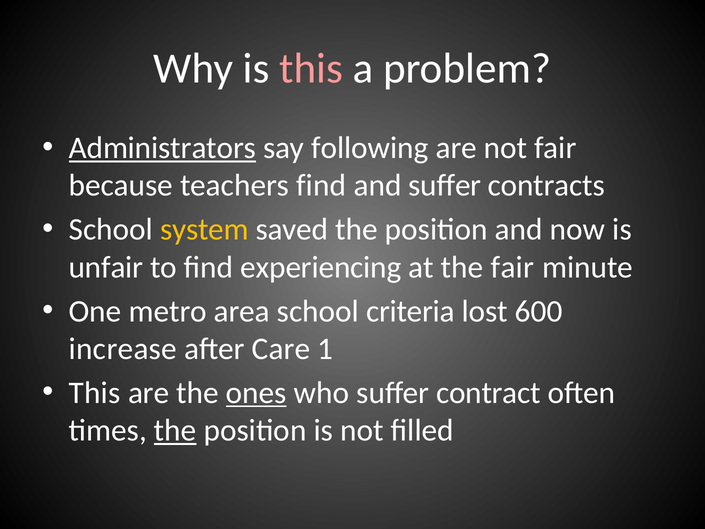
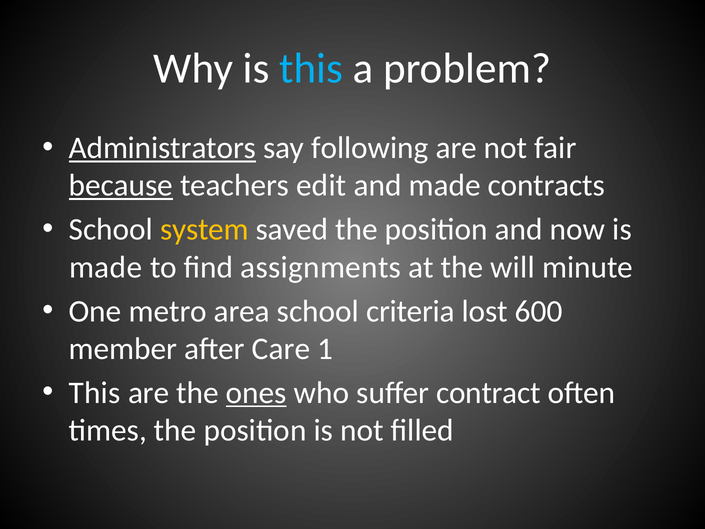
this at (311, 68) colour: pink -> light blue
because underline: none -> present
teachers find: find -> edit
and suffer: suffer -> made
unfair at (106, 267): unfair -> made
experiencing: experiencing -> assignments
the fair: fair -> will
increase: increase -> member
the at (175, 430) underline: present -> none
